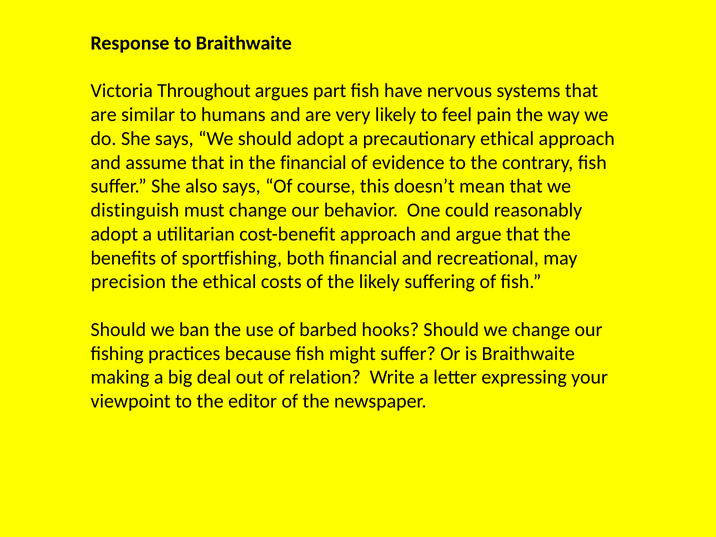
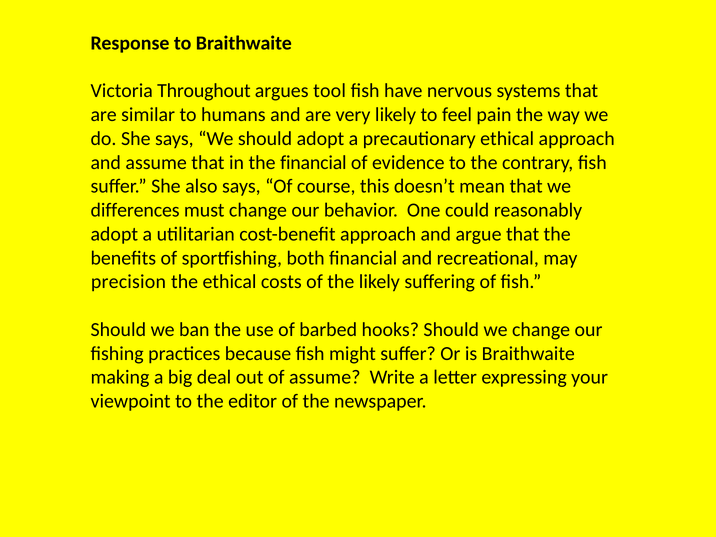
part: part -> tool
distinguish: distinguish -> differences
of relation: relation -> assume
